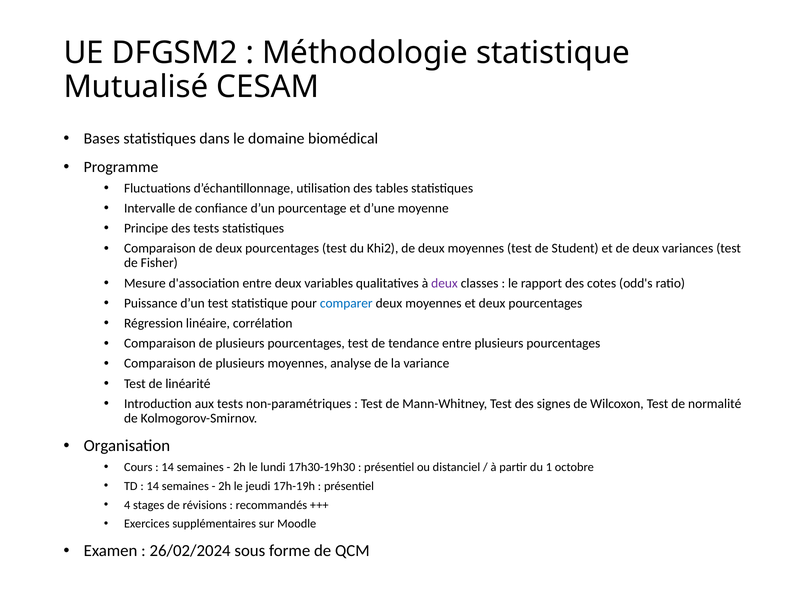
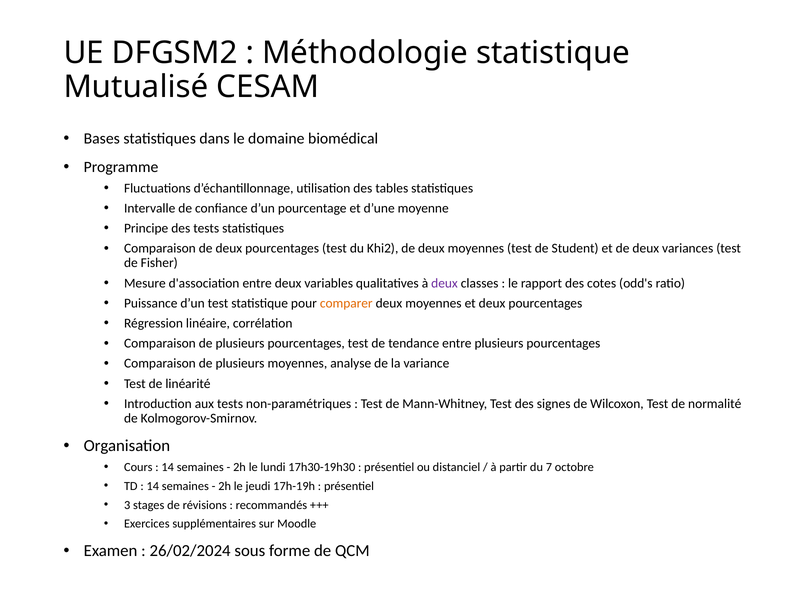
comparer colour: blue -> orange
1: 1 -> 7
4: 4 -> 3
